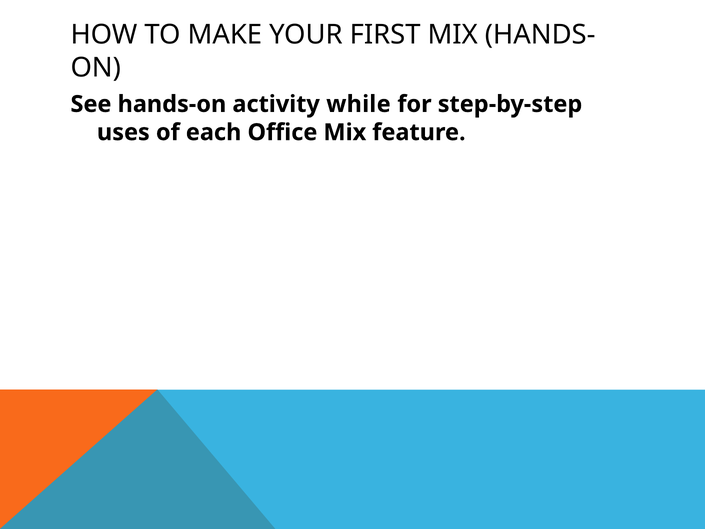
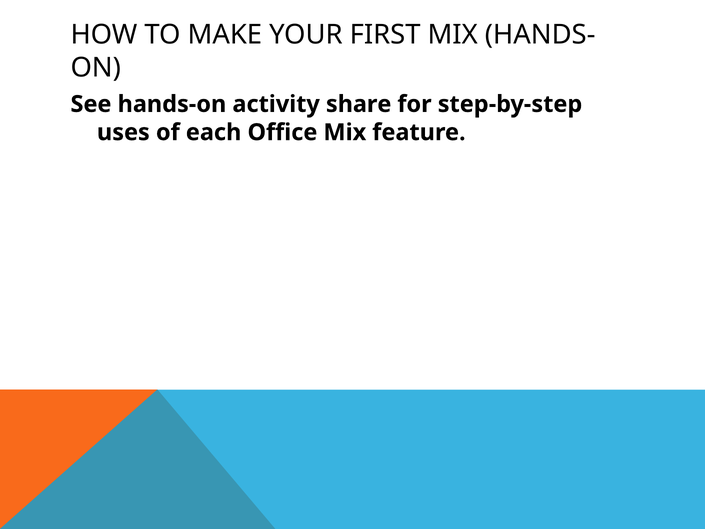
while: while -> share
